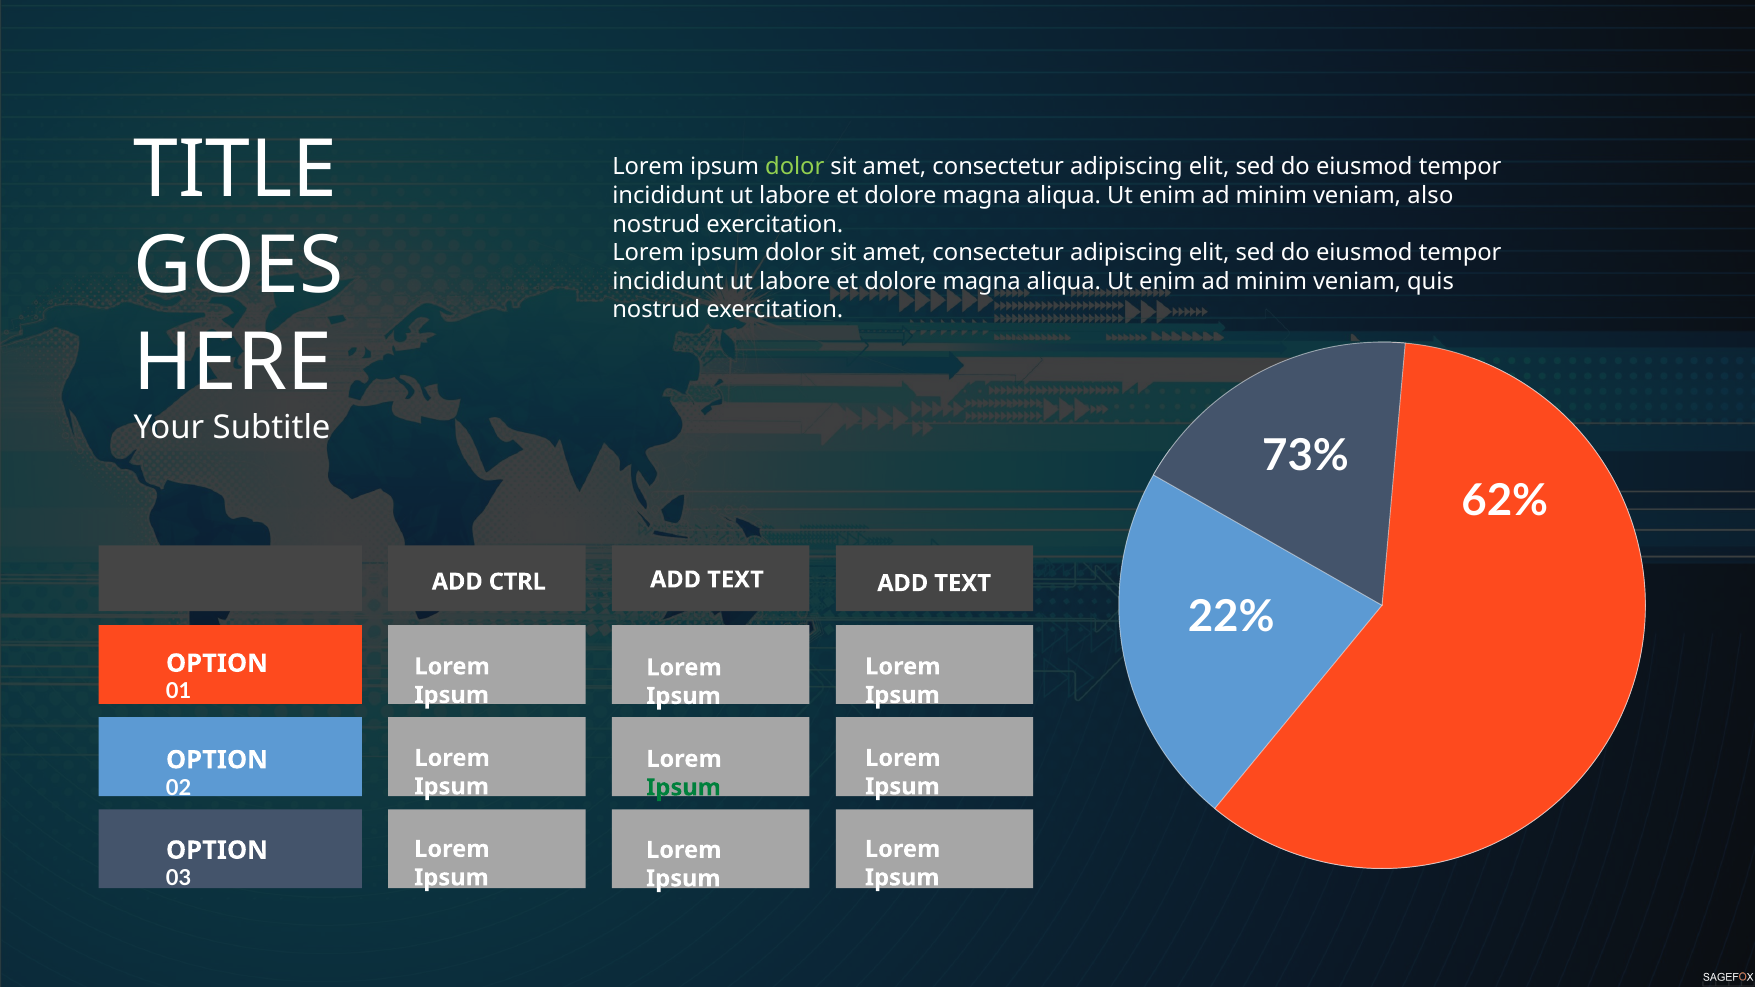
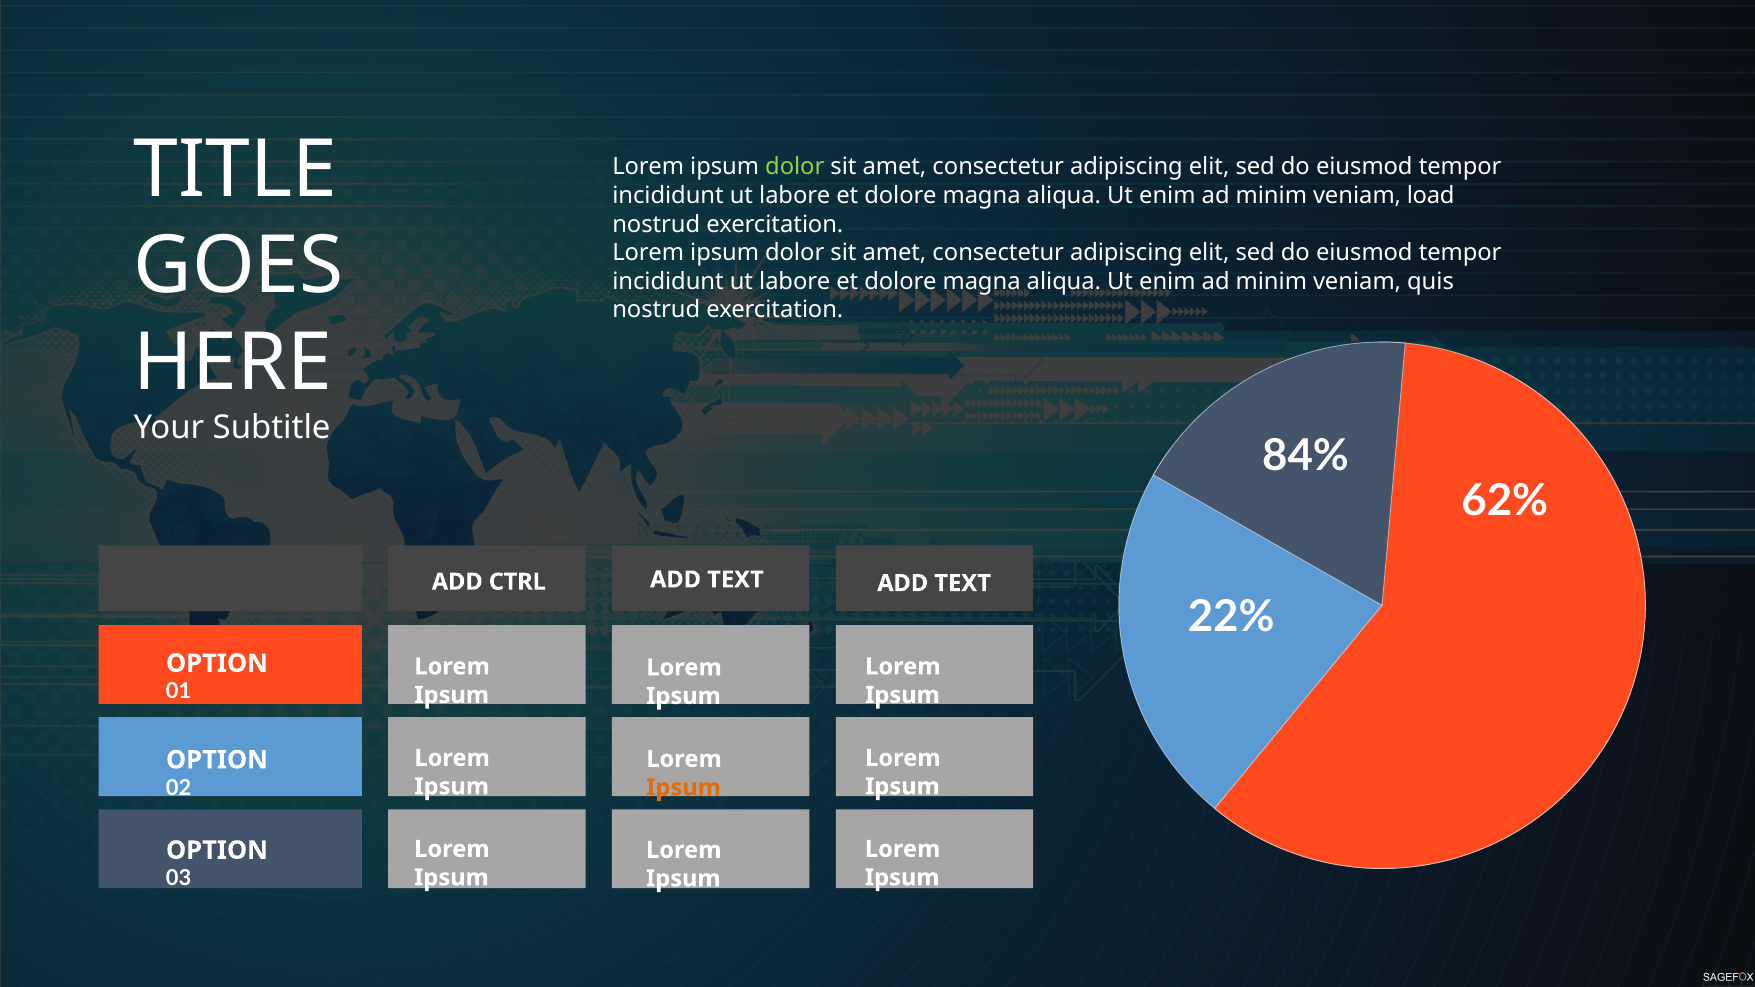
also: also -> load
73%: 73% -> 84%
Ipsum at (684, 788) colour: green -> orange
